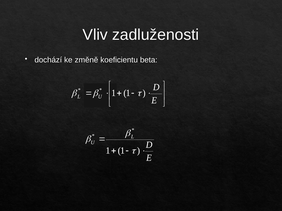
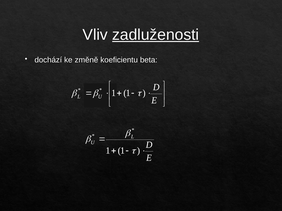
zadluženosti underline: none -> present
